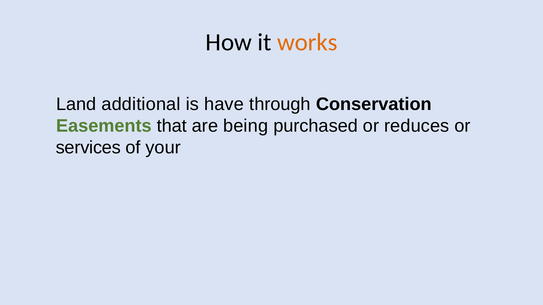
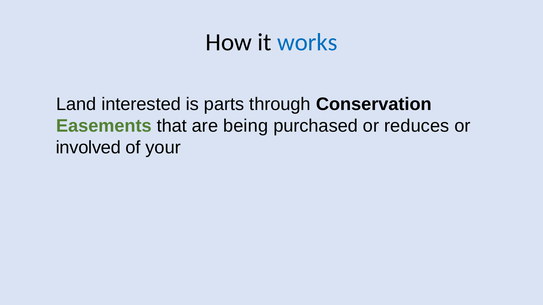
works colour: orange -> blue
additional: additional -> interested
have: have -> parts
services: services -> involved
